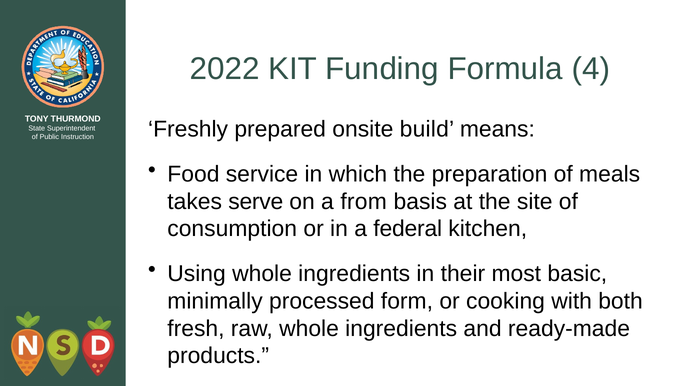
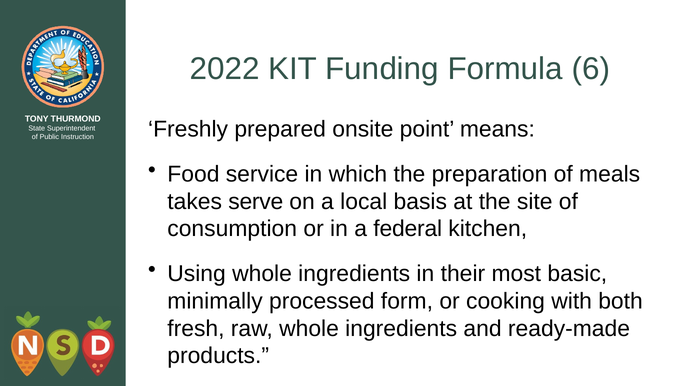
4: 4 -> 6
build: build -> point
from: from -> local
